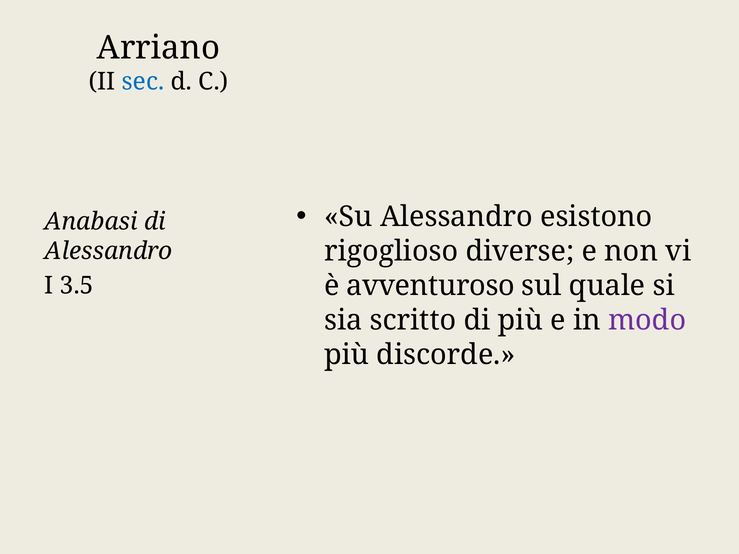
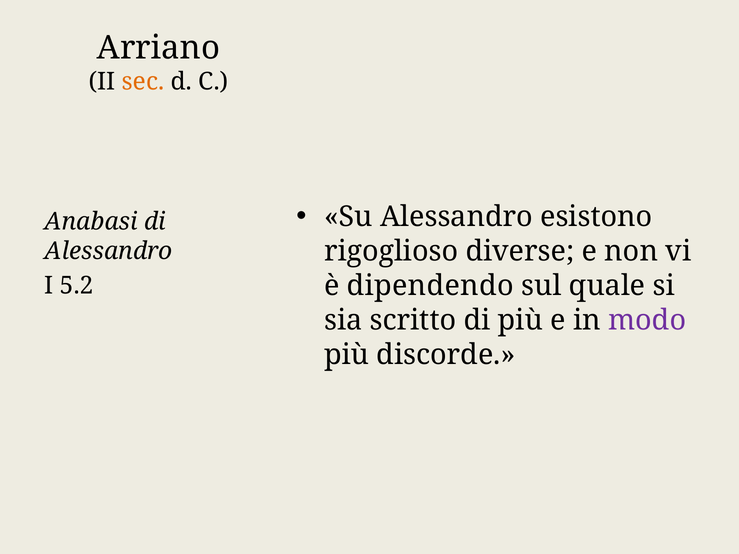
sec colour: blue -> orange
avventuroso: avventuroso -> dipendendo
3.5: 3.5 -> 5.2
